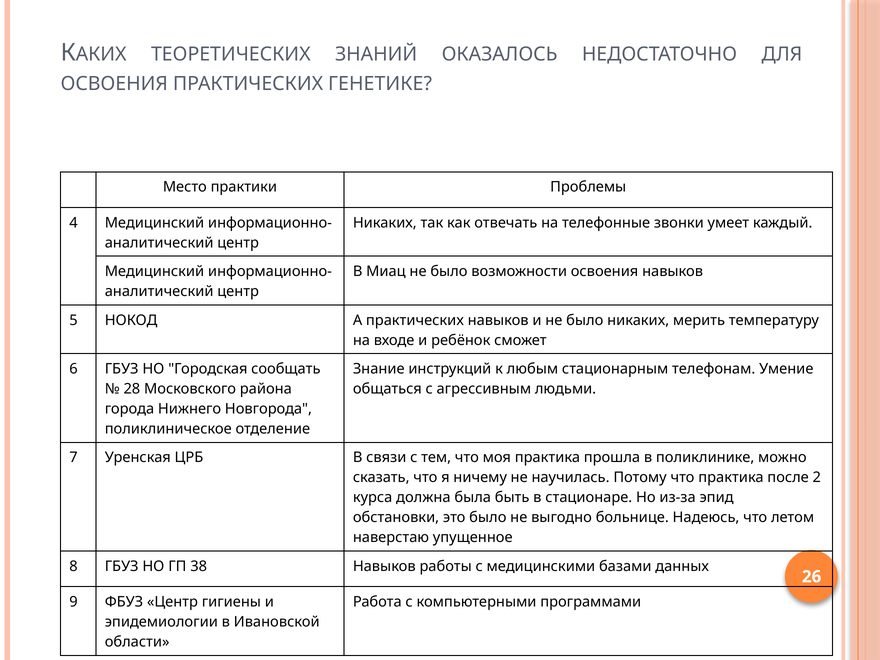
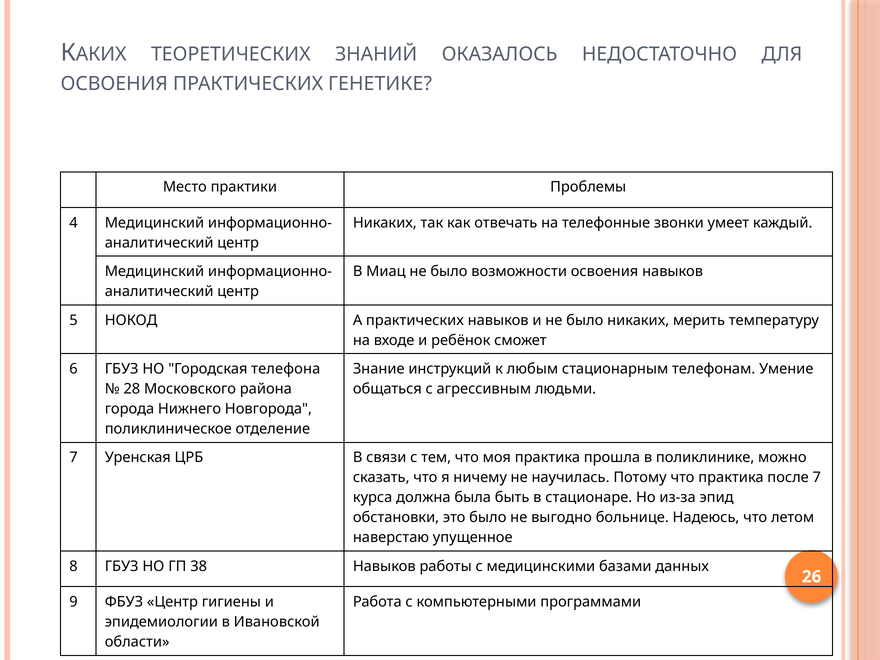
сообщать: сообщать -> телефона
после 2: 2 -> 7
